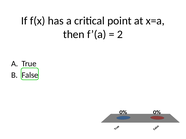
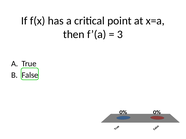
2: 2 -> 3
